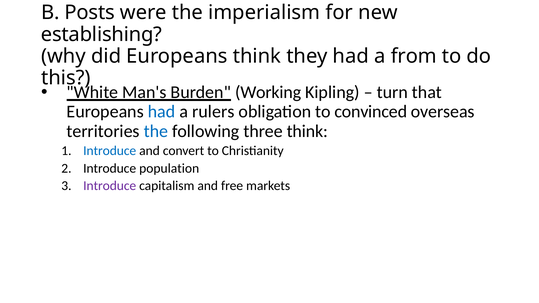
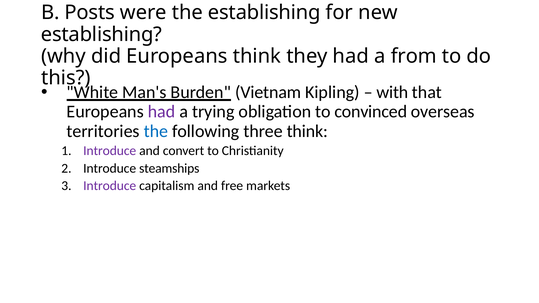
the imperialism: imperialism -> establishing
Working: Working -> Vietnam
turn: turn -> with
had at (162, 112) colour: blue -> purple
rulers: rulers -> trying
Introduce at (110, 151) colour: blue -> purple
population: population -> steamships
